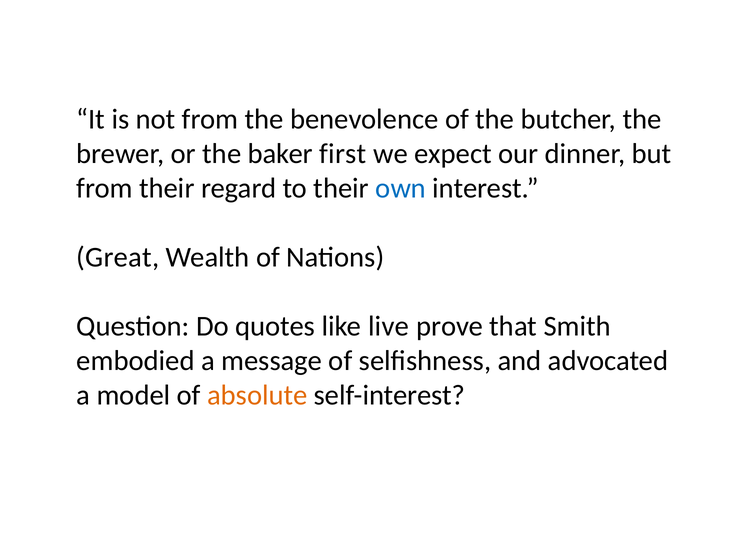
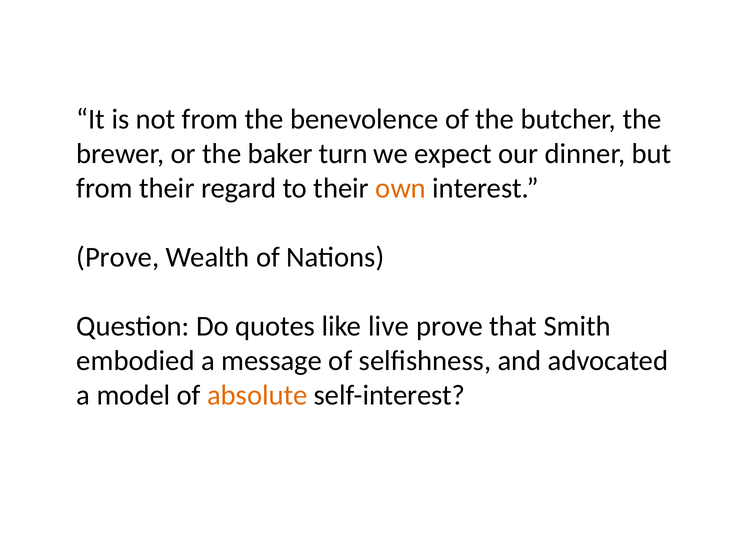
first: first -> turn
own colour: blue -> orange
Great at (118, 257): Great -> Prove
